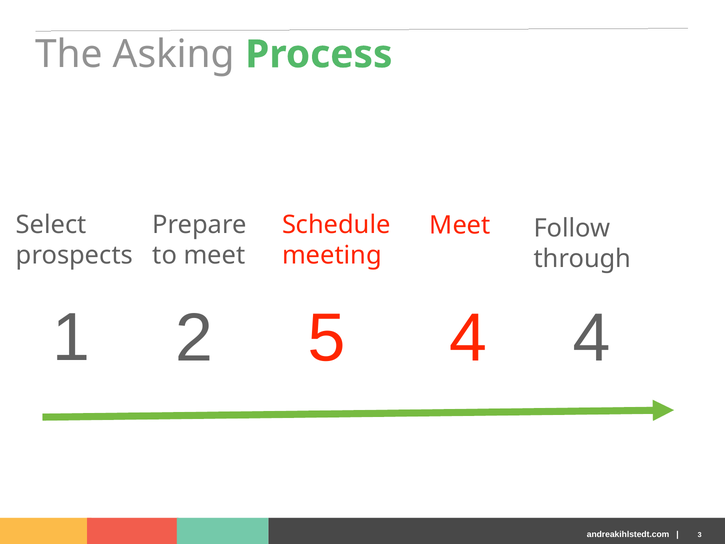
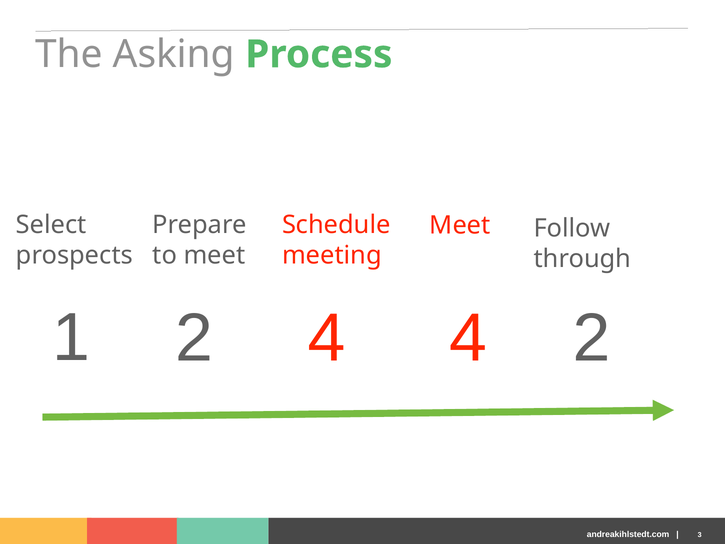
2 5: 5 -> 4
4 4: 4 -> 2
